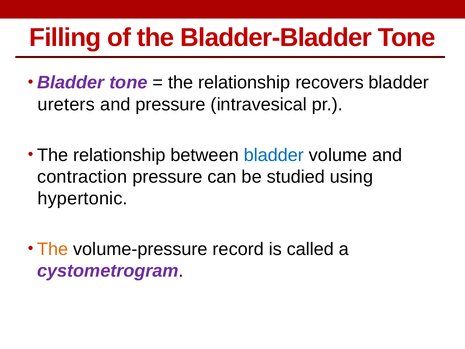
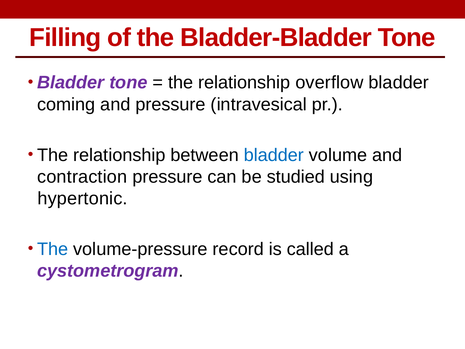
recovers: recovers -> overflow
ureters: ureters -> coming
The at (53, 249) colour: orange -> blue
